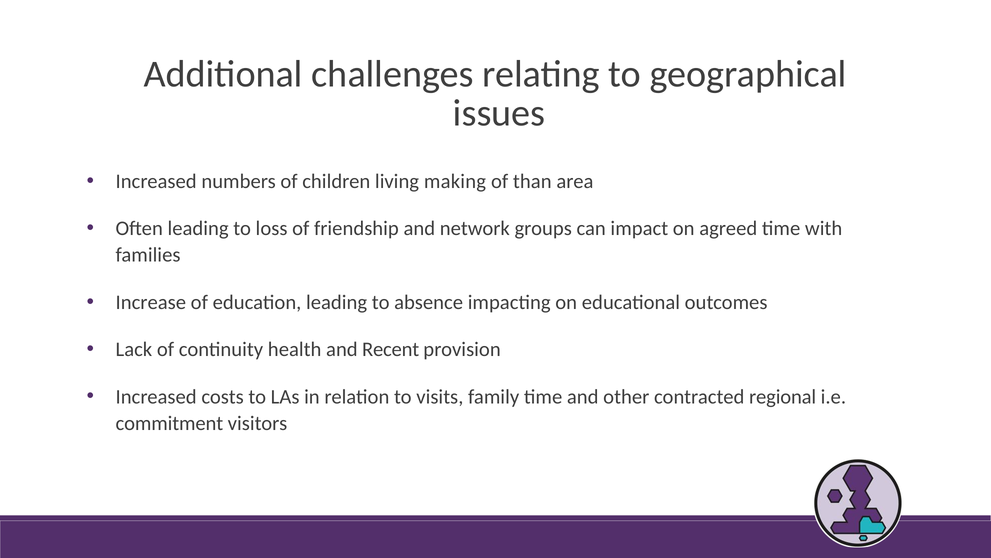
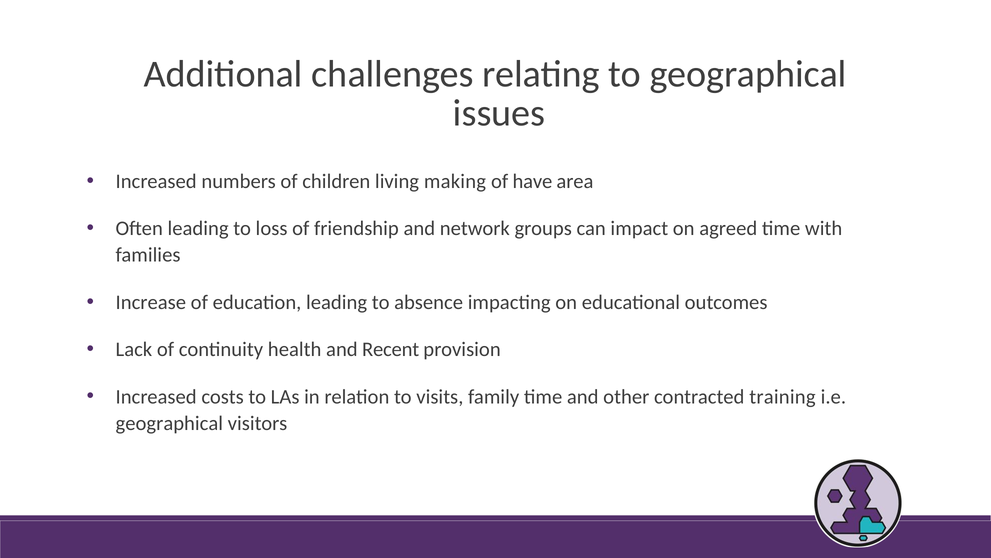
than: than -> have
regional: regional -> training
commitment at (169, 423): commitment -> geographical
